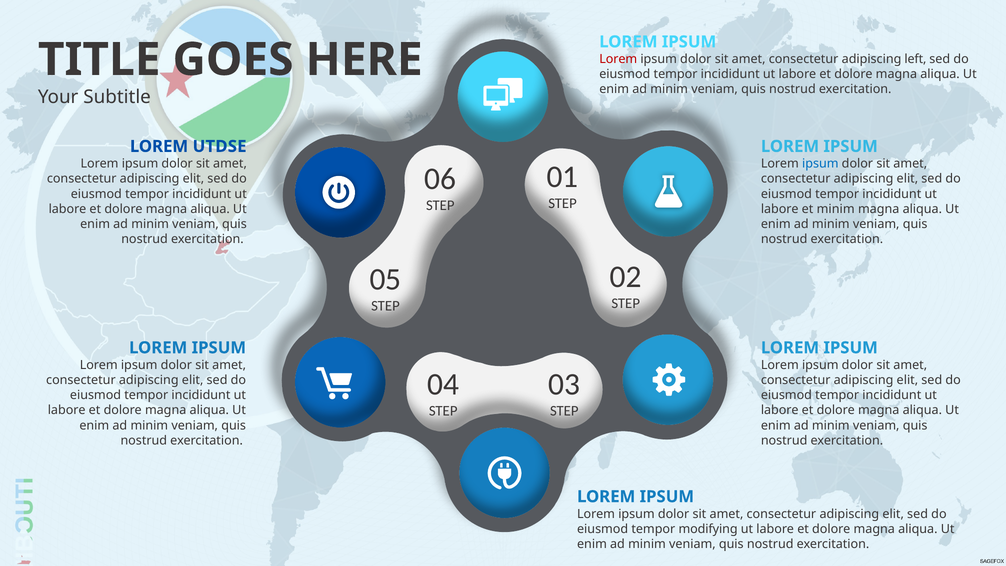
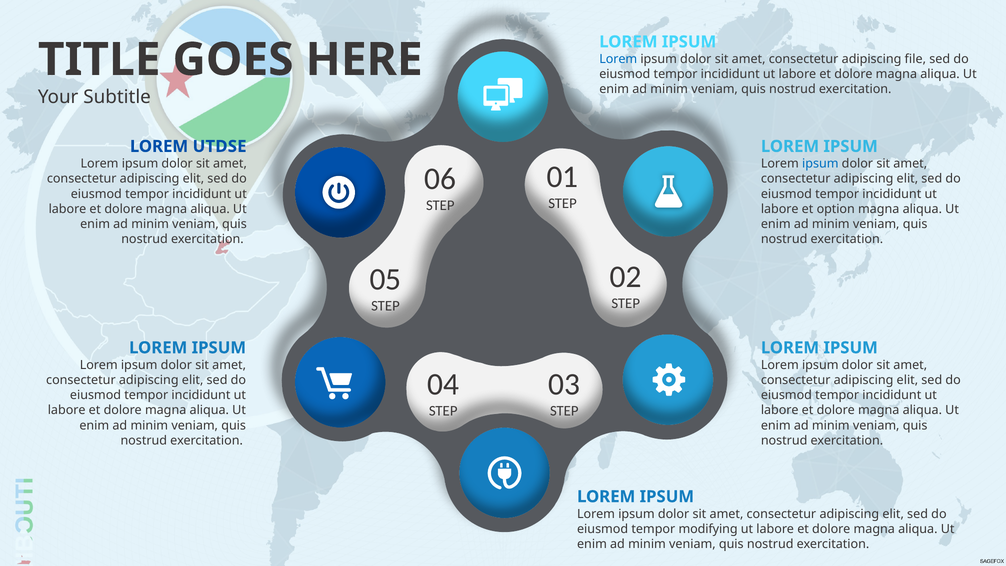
Lorem at (618, 59) colour: red -> blue
left: left -> file
et minim: minim -> option
